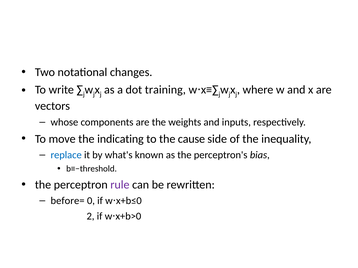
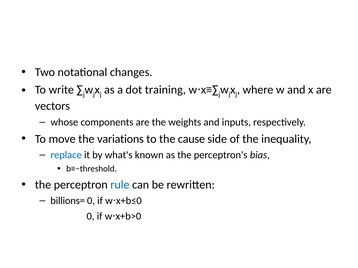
indicating: indicating -> variations
rule colour: purple -> blue
before=: before= -> billions=
2 at (91, 216): 2 -> 0
